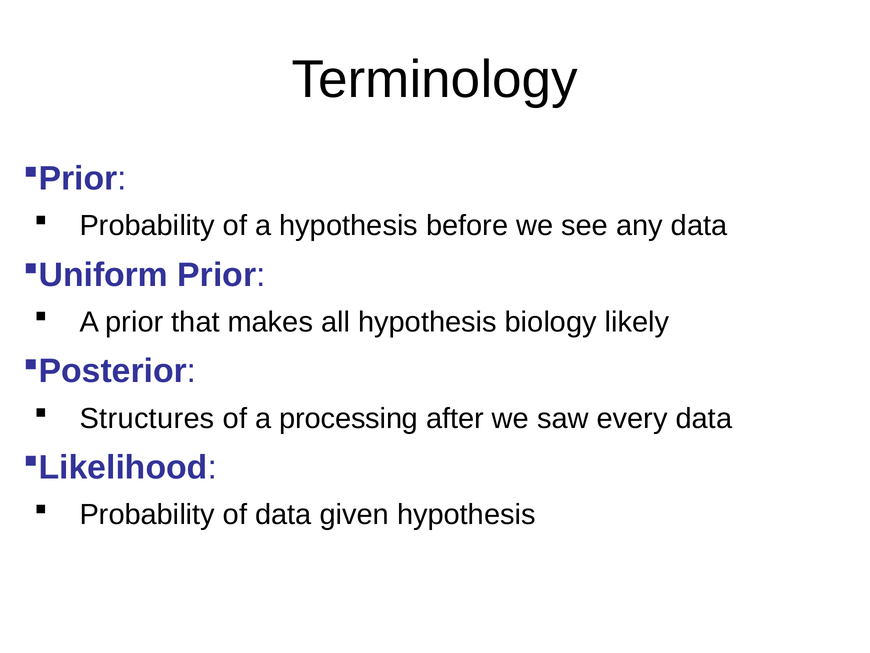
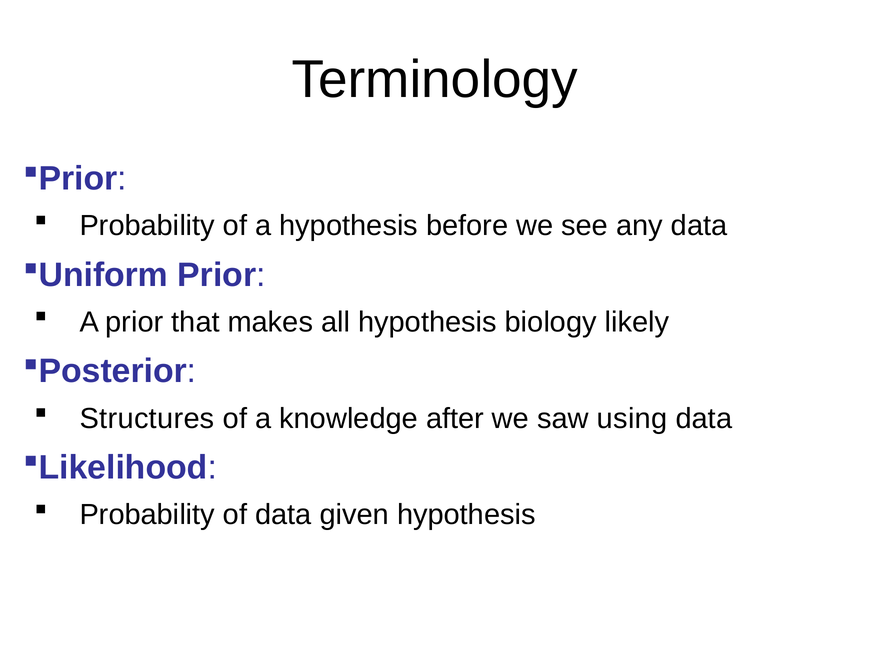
processing: processing -> knowledge
every: every -> using
